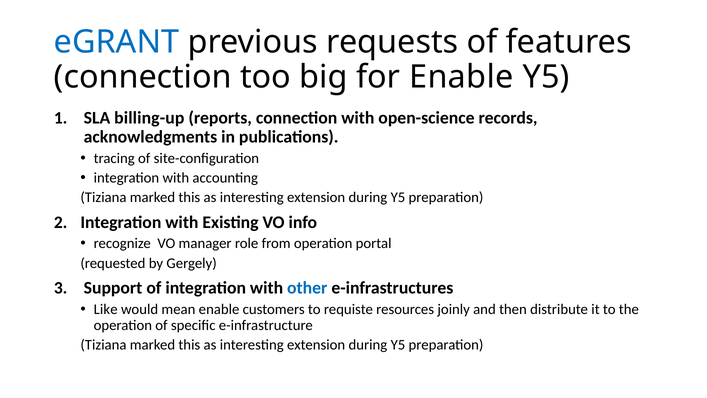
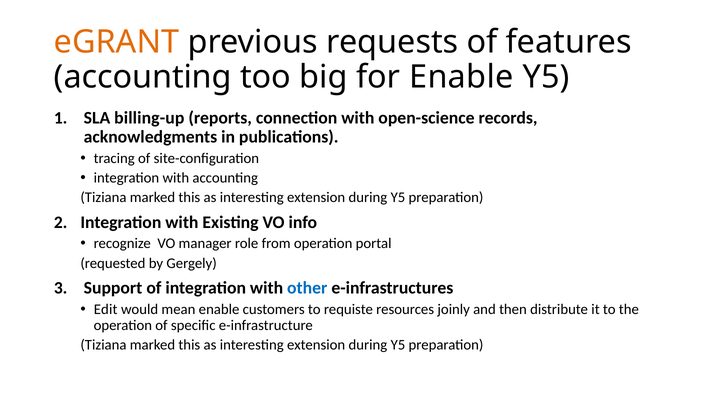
eGRANT colour: blue -> orange
connection at (143, 77): connection -> accounting
Like: Like -> Edit
